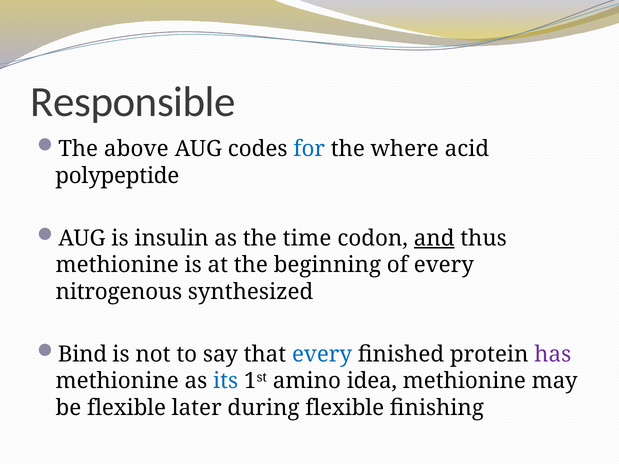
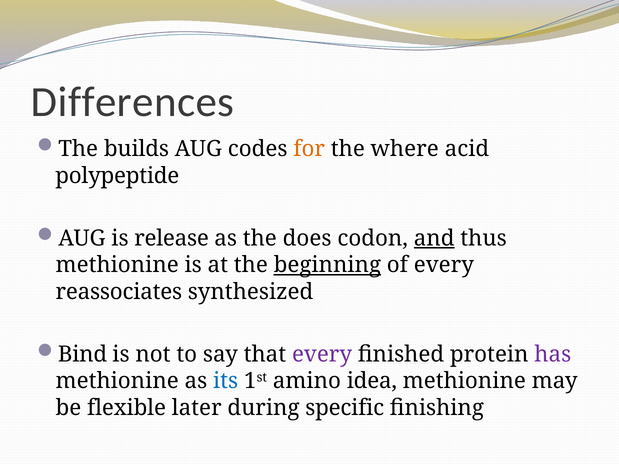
Responsible: Responsible -> Differences
above: above -> builds
for colour: blue -> orange
insulin: insulin -> release
time: time -> does
beginning underline: none -> present
nitrogenous: nitrogenous -> reassociates
every at (322, 355) colour: blue -> purple
during flexible: flexible -> specific
